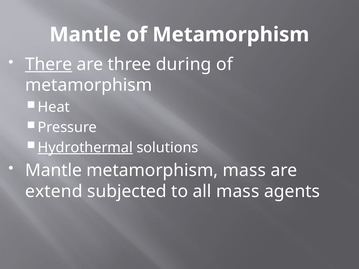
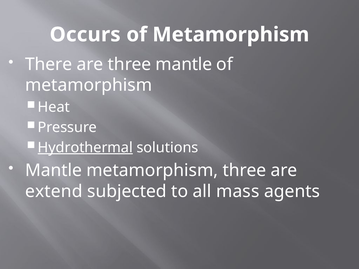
Mantle at (85, 35): Mantle -> Occurs
There underline: present -> none
three during: during -> mantle
metamorphism mass: mass -> three
